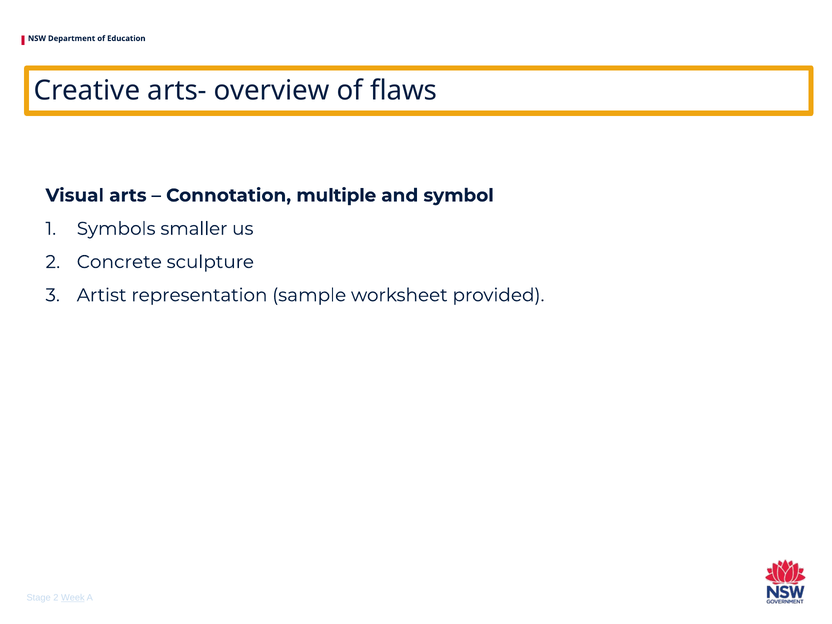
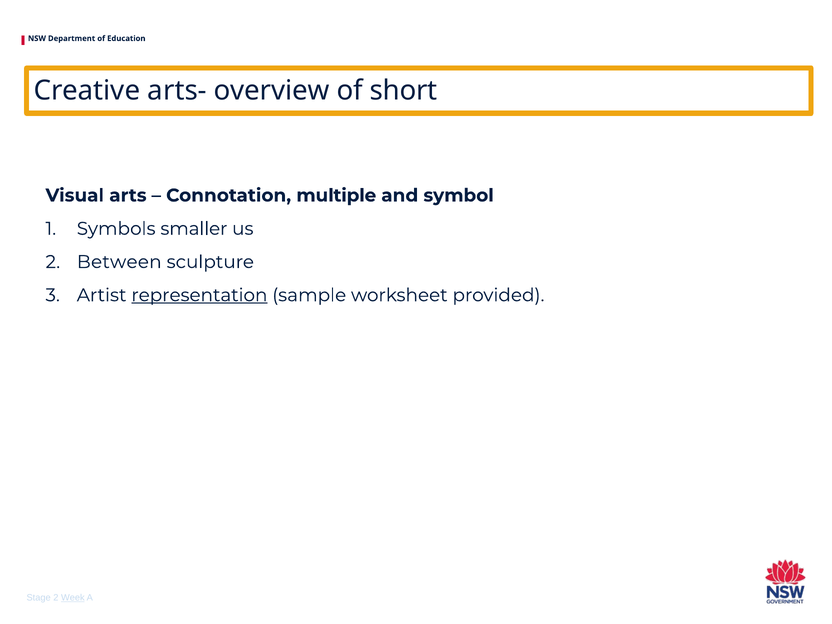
flaws: flaws -> short
Concrete: Concrete -> Between
representation underline: none -> present
